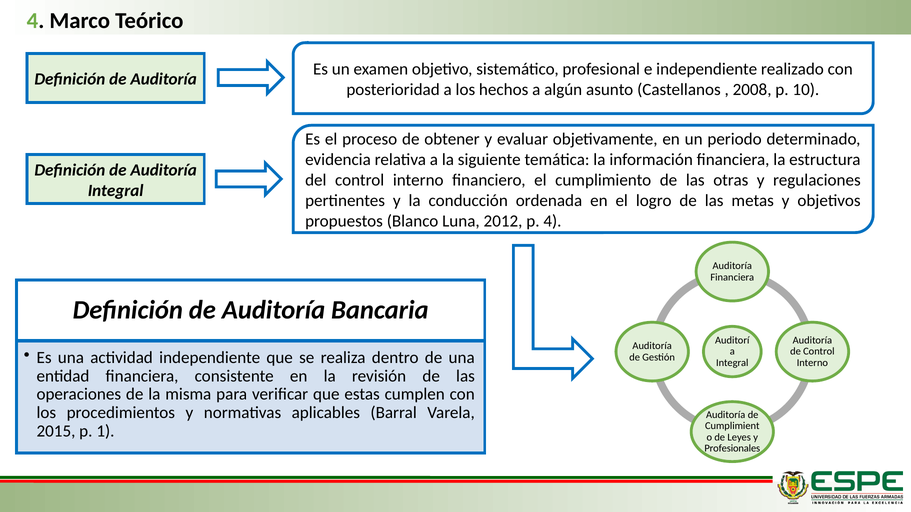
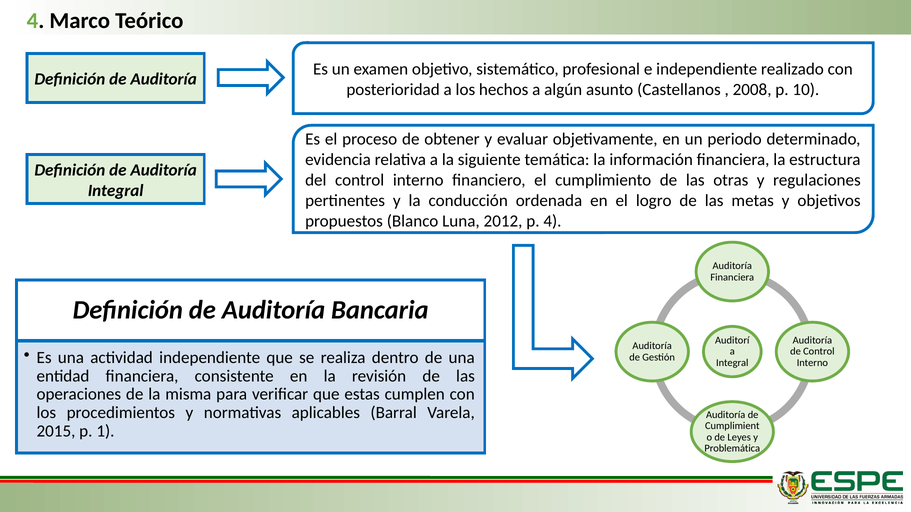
Profesionales: Profesionales -> Problemática
